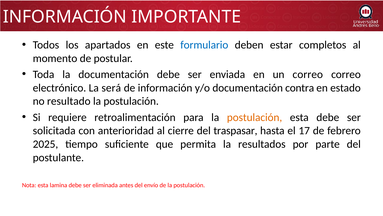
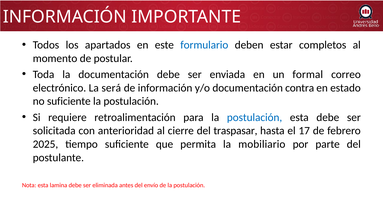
un correo: correo -> formal
no resultado: resultado -> suficiente
postulación at (255, 117) colour: orange -> blue
resultados: resultados -> mobiliario
